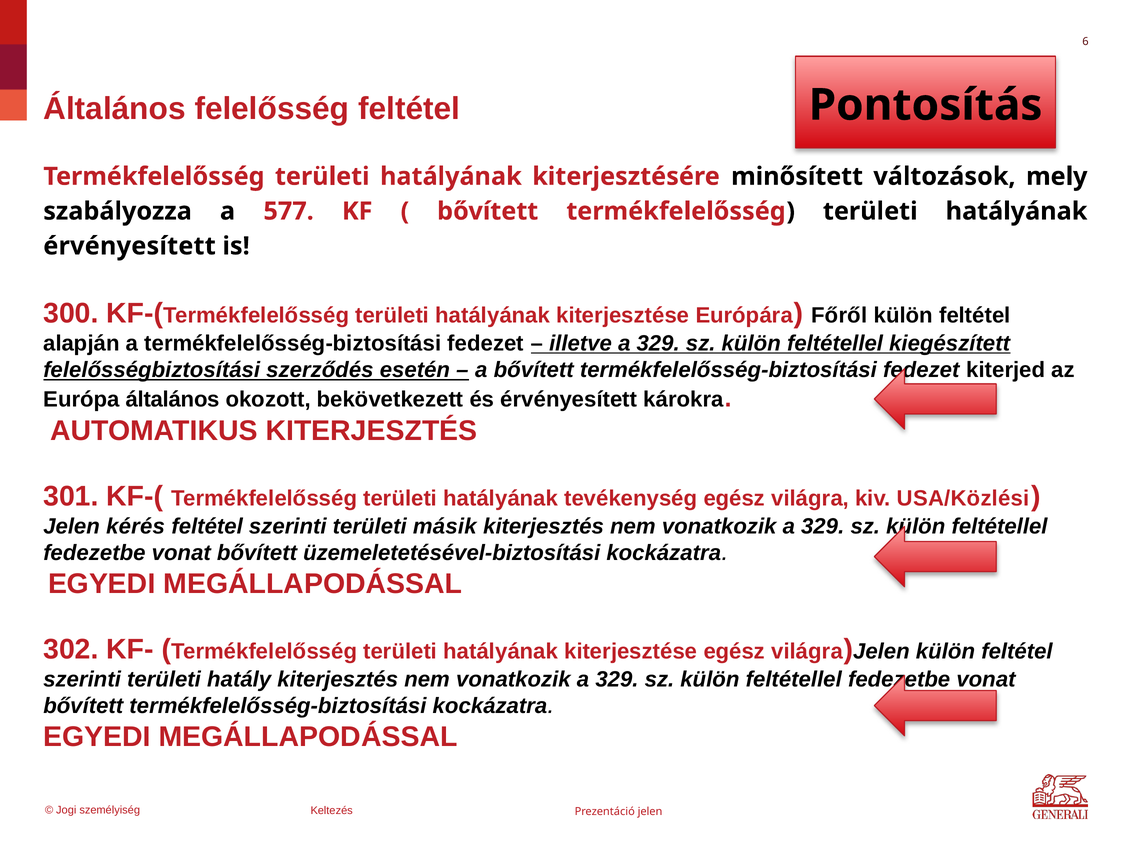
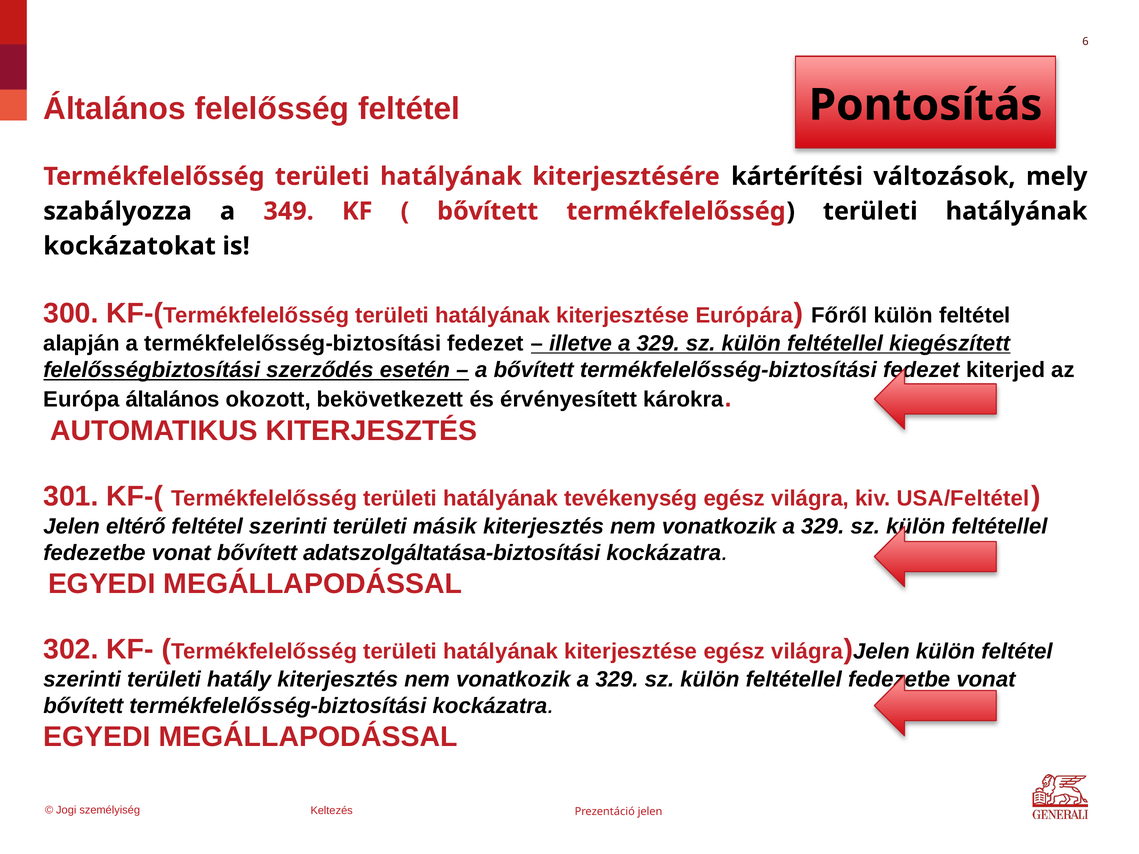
minősített: minősített -> kártérítési
577: 577 -> 349
érvényesített at (129, 246): érvényesített -> kockázatokat
USA/Közlési: USA/Közlési -> USA/Feltétel
kérés: kérés -> eltérő
üzemeletetésével-biztosítási: üzemeletetésével-biztosítási -> adatszolgáltatása-biztosítási
